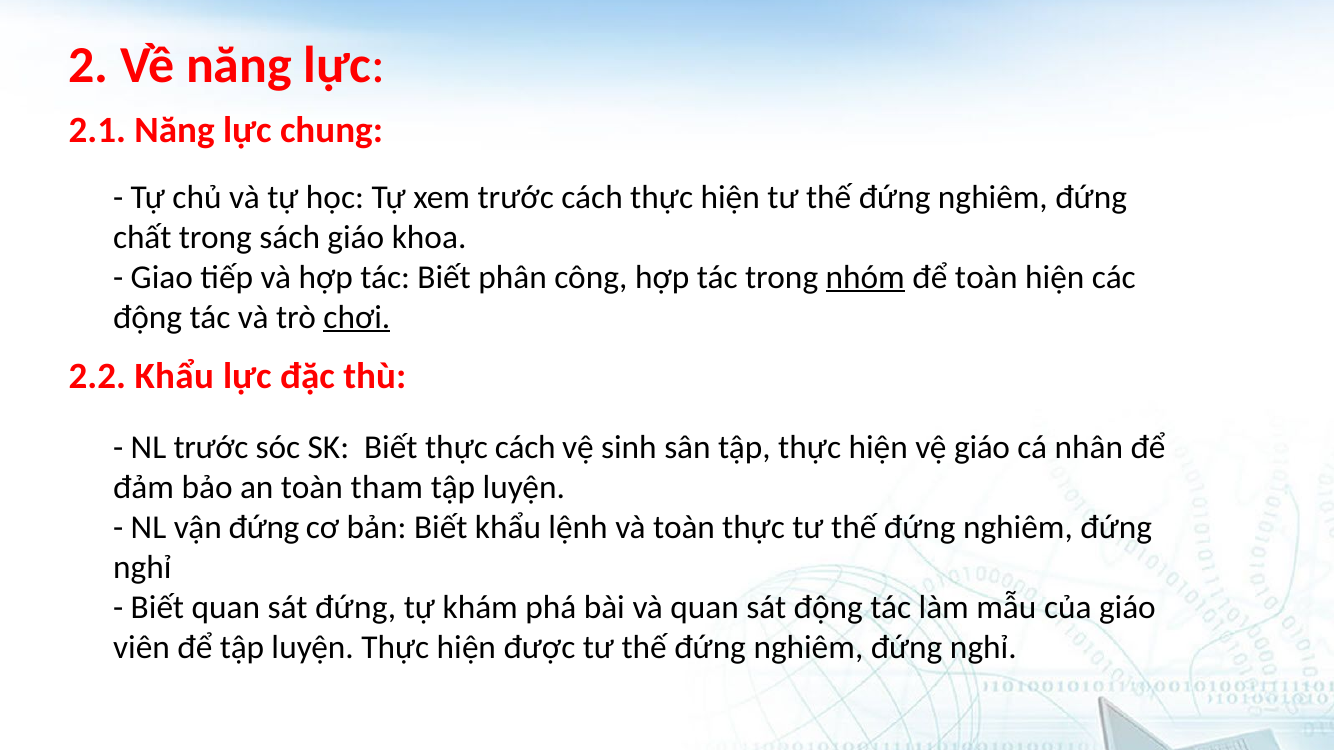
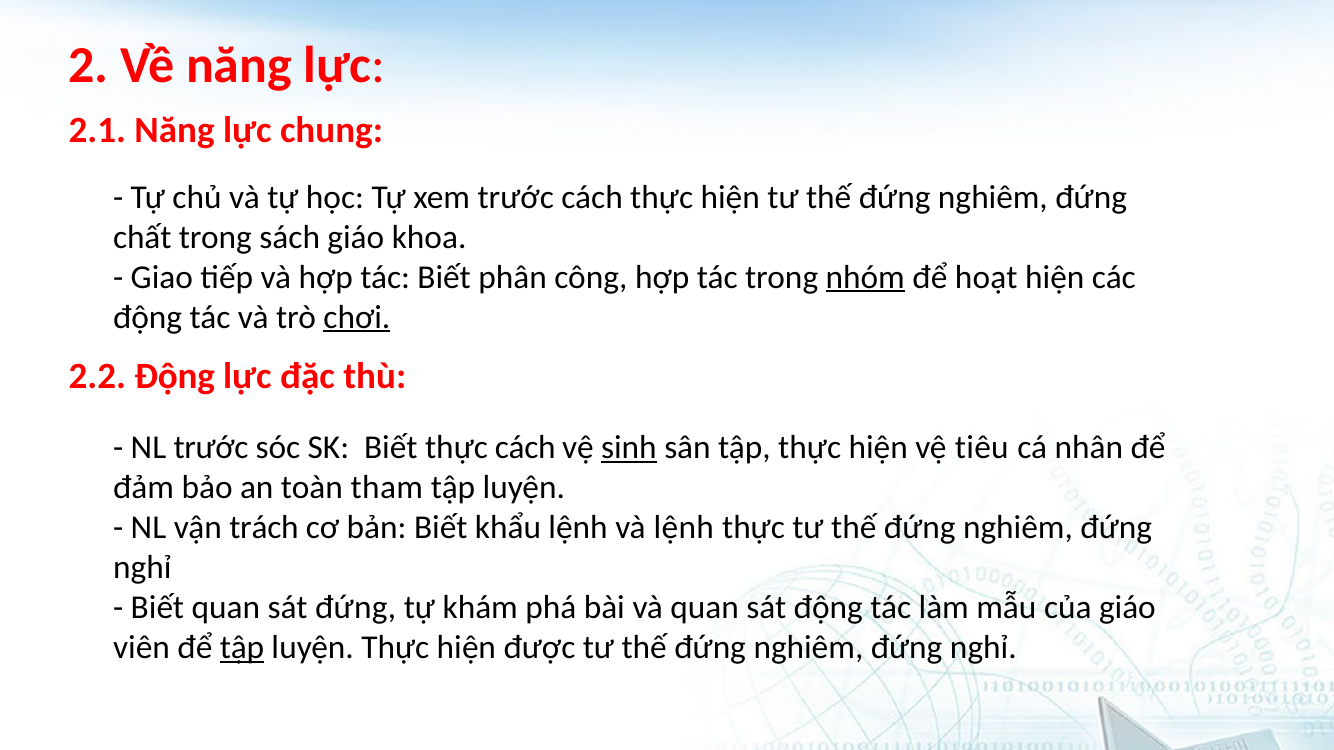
để toàn: toàn -> hoạt
2.2 Khẩu: Khẩu -> Động
sinh underline: none -> present
vệ giáo: giáo -> tiêu
vận đứng: đứng -> trách
và toàn: toàn -> lệnh
tập at (242, 648) underline: none -> present
